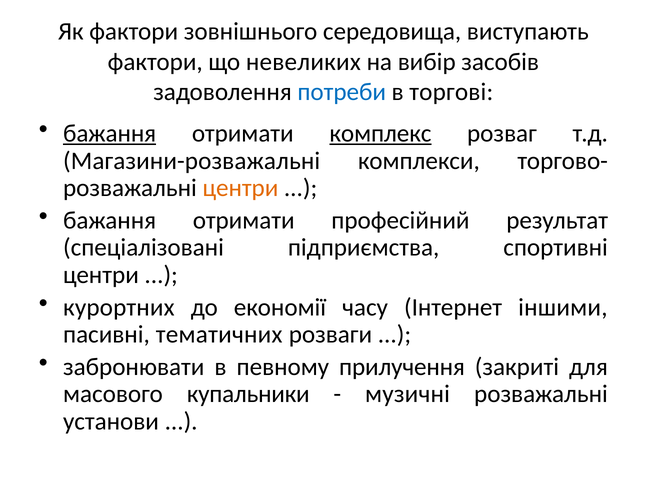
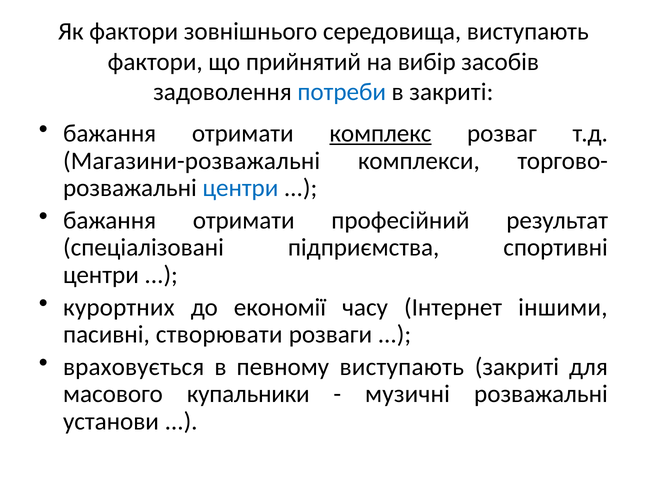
невеликих: невеликих -> прийнятий
в торгові: торгові -> закриті
бажання at (110, 133) underline: present -> none
центри at (240, 188) colour: orange -> blue
тематичних: тематичних -> створювати
забронювати: забронювати -> враховується
певному прилучення: прилучення -> виступають
